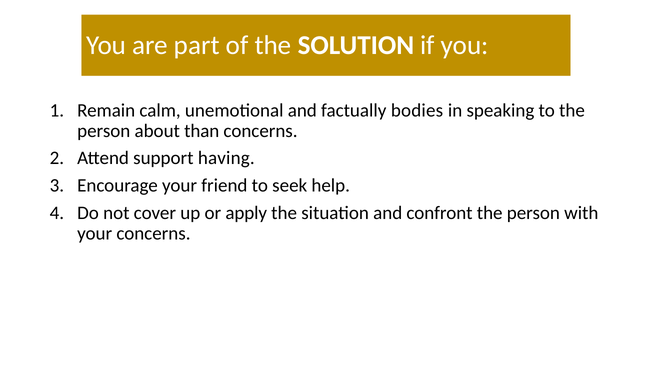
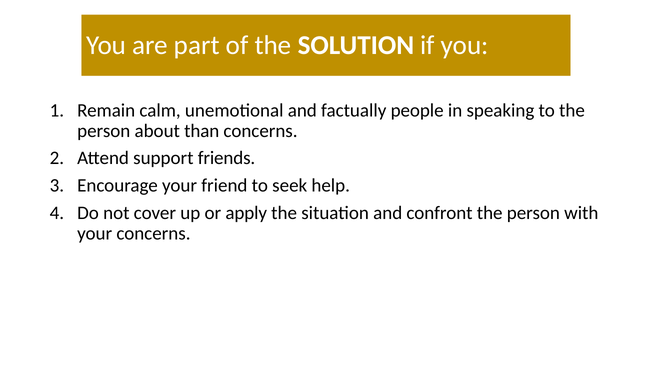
bodies: bodies -> people
having: having -> friends
